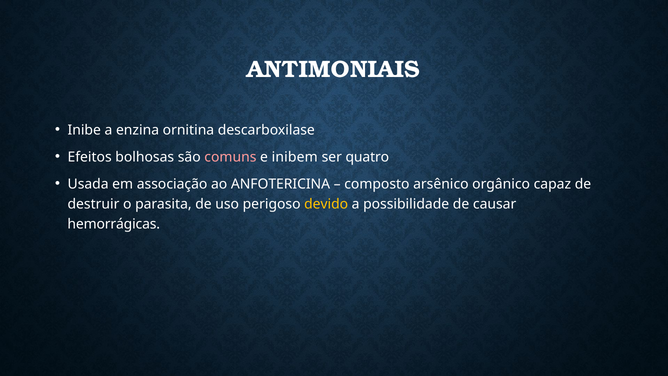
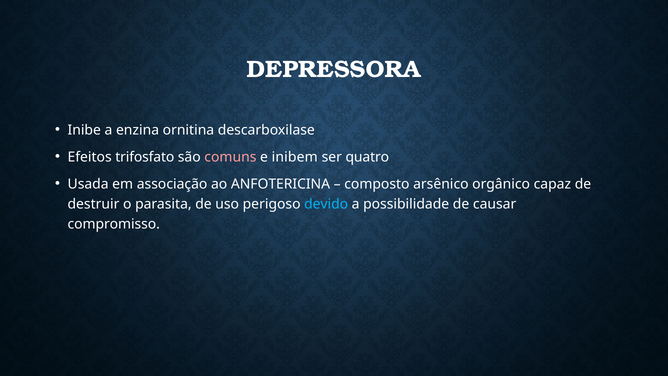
ANTIMONIAIS: ANTIMONIAIS -> DEPRESSORA
bolhosas: bolhosas -> trifosfato
devido colour: yellow -> light blue
hemorrágicas: hemorrágicas -> compromisso
